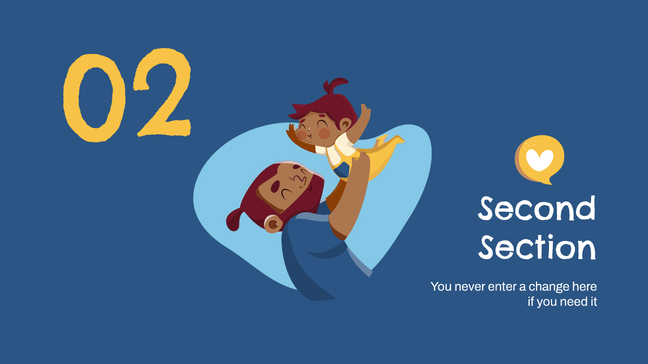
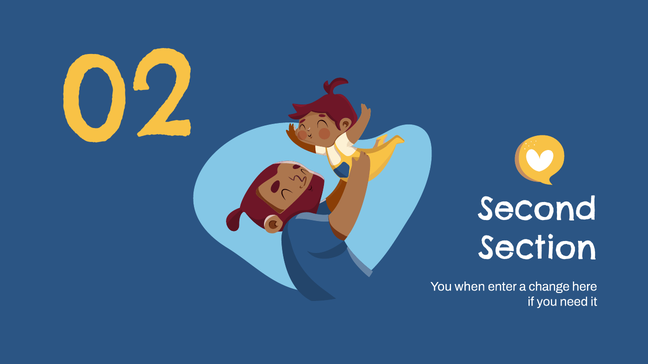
never: never -> when
